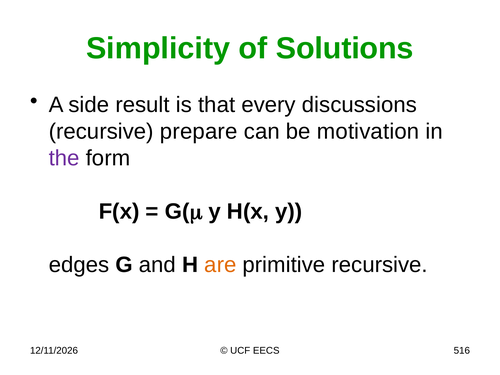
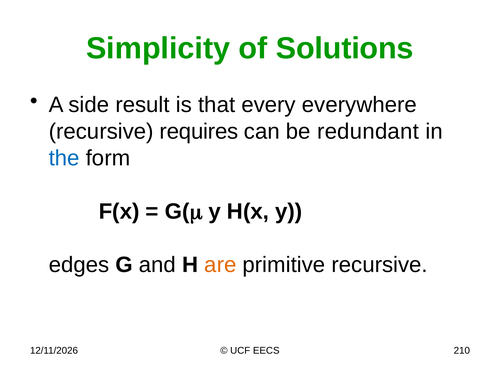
discussions: discussions -> everywhere
prepare: prepare -> requires
motivation: motivation -> redundant
the colour: purple -> blue
516: 516 -> 210
